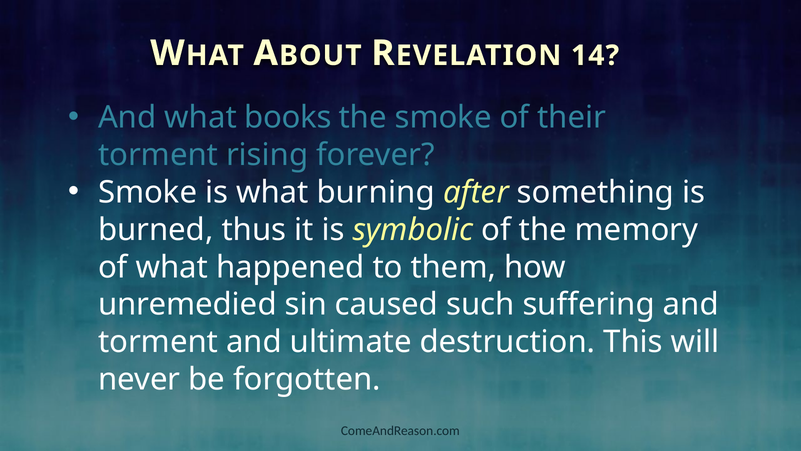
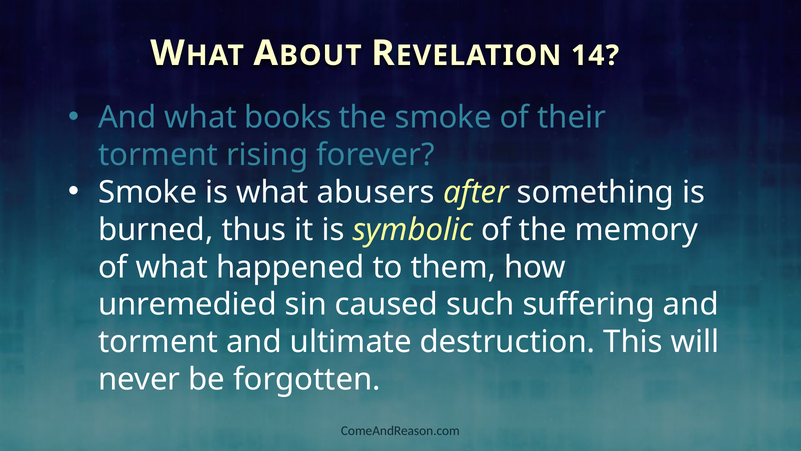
burning: burning -> abusers
